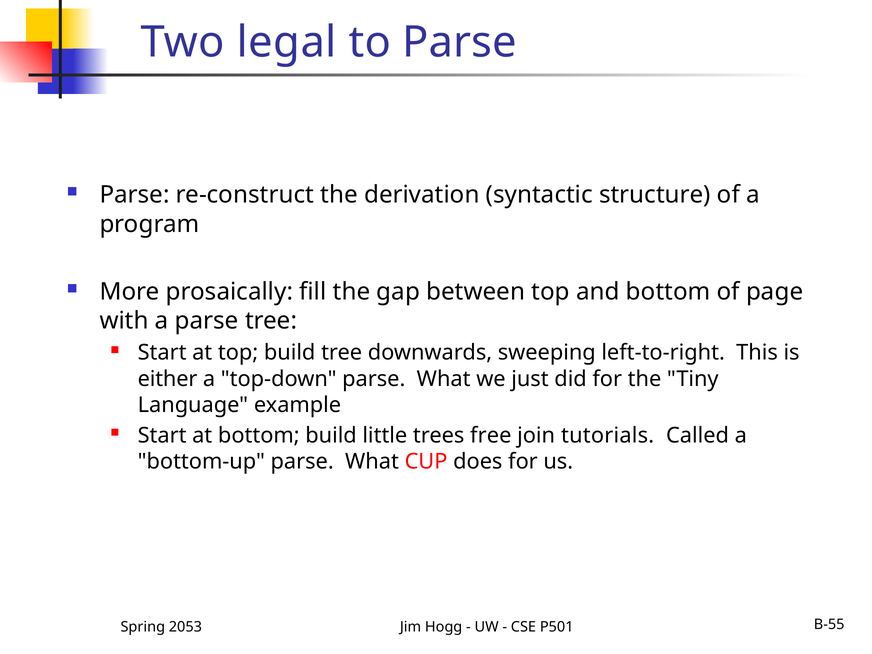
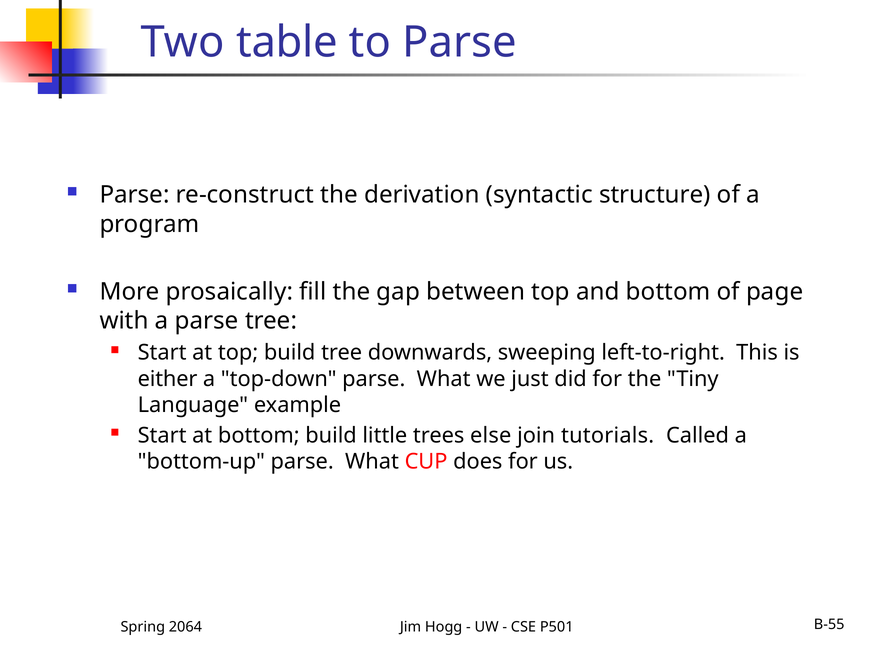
legal: legal -> table
free: free -> else
2053: 2053 -> 2064
